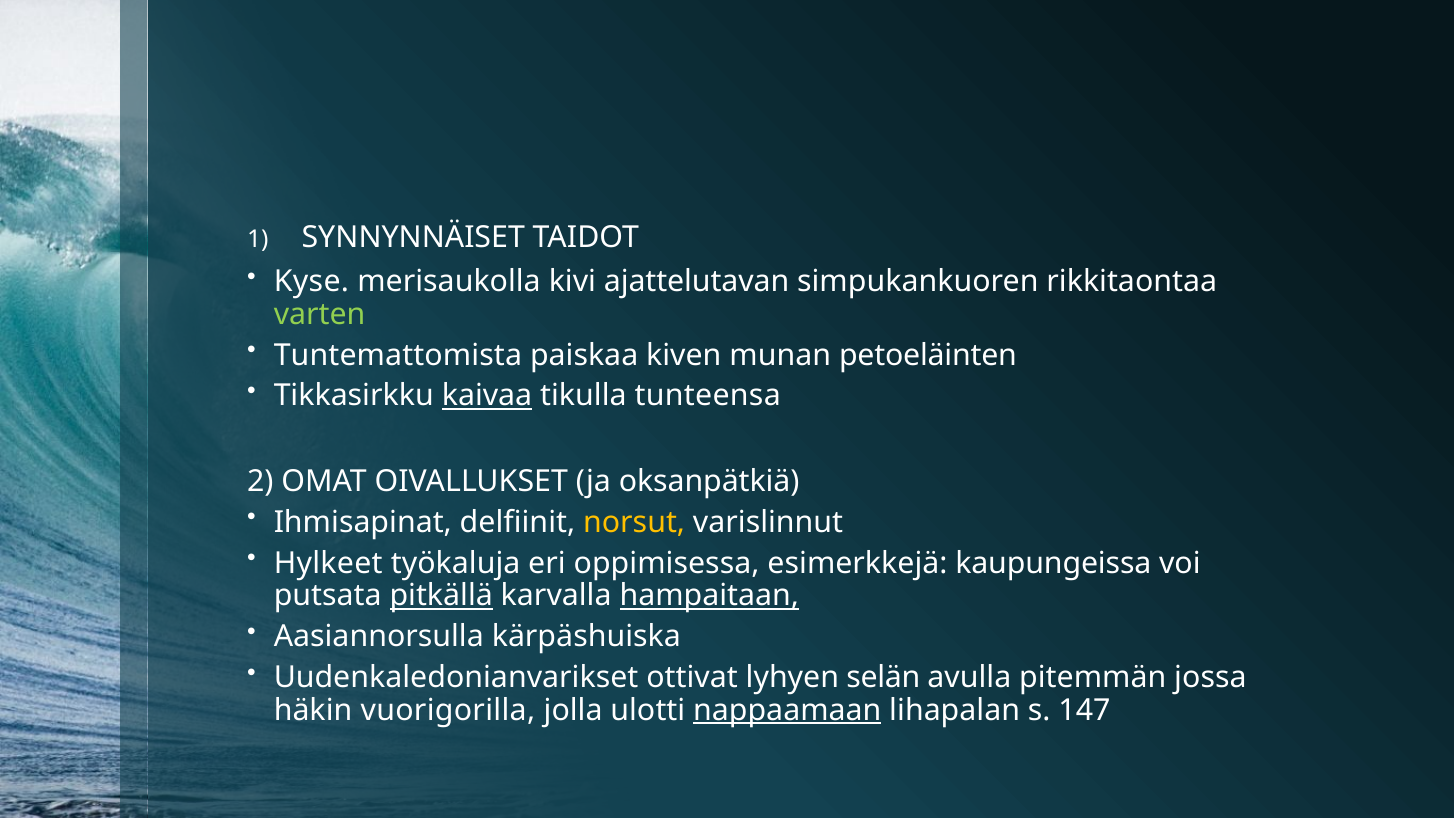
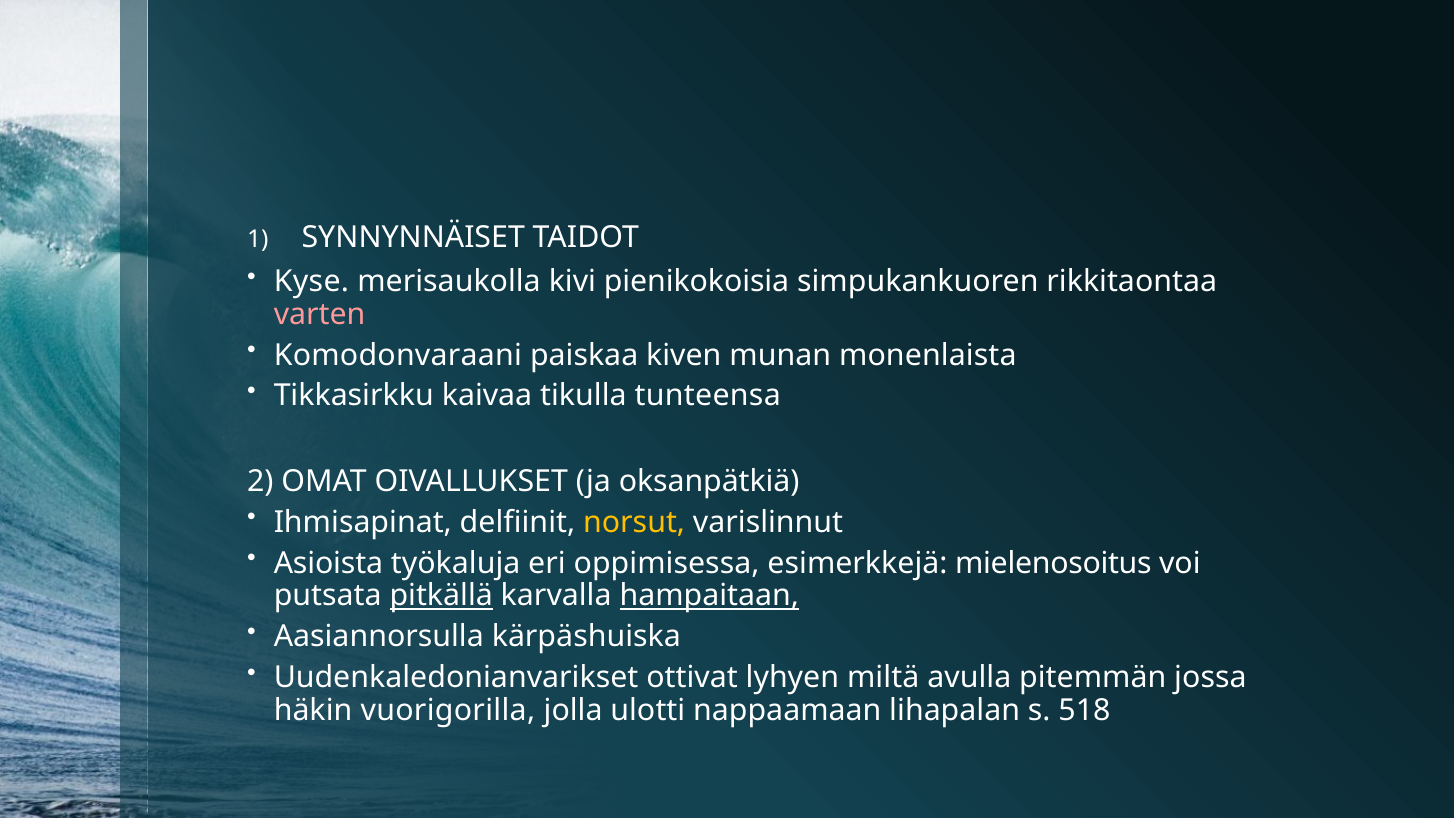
ajattelutavan: ajattelutavan -> pienikokoisia
varten colour: light green -> pink
Tuntemattomista: Tuntemattomista -> Komodonvaraani
petoeläinten: petoeläinten -> monenlaista
kaivaa underline: present -> none
Hylkeet: Hylkeet -> Asioista
kaupungeissa: kaupungeissa -> mielenosoitus
selän: selän -> miltä
nappaamaan underline: present -> none
147: 147 -> 518
